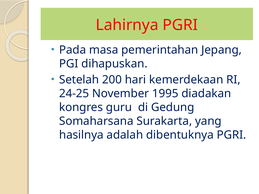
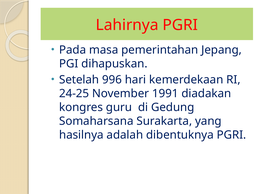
200: 200 -> 996
1995: 1995 -> 1991
